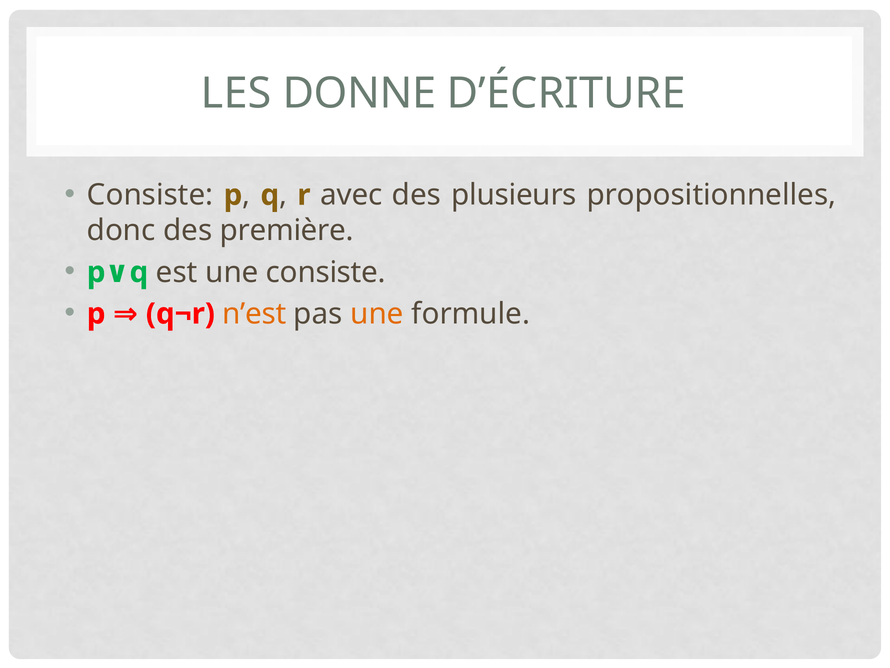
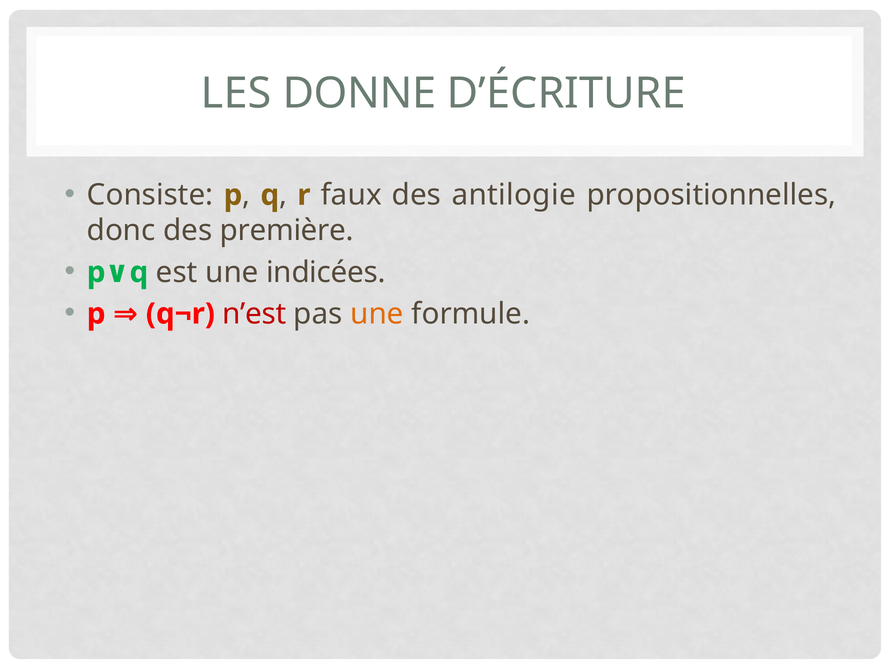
avec: avec -> faux
plusieurs: plusieurs -> antilogie
une consiste: consiste -> indicées
n’est colour: orange -> red
